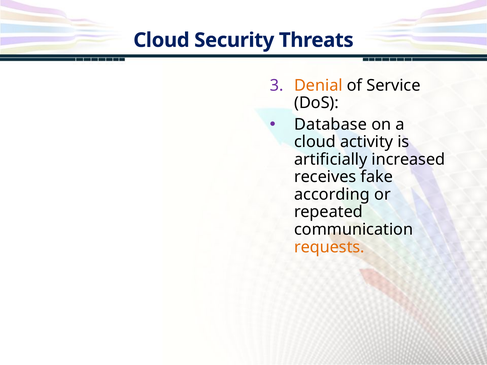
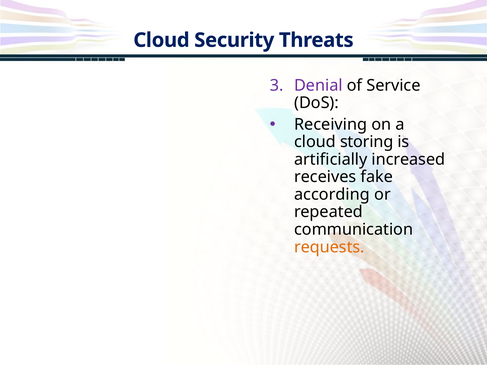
Denial colour: orange -> purple
Database: Database -> Receiving
activity: activity -> storing
